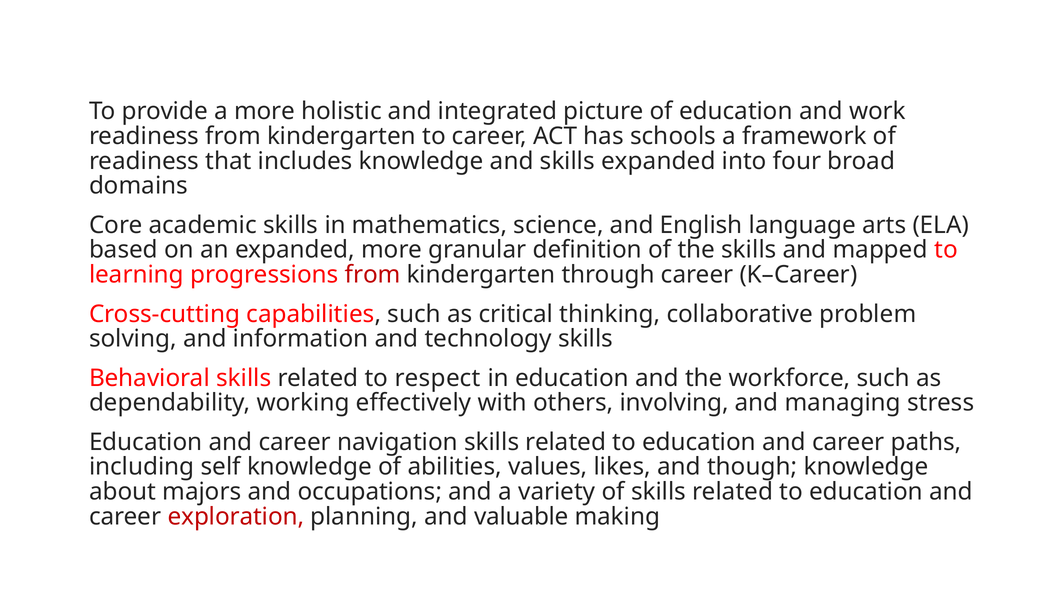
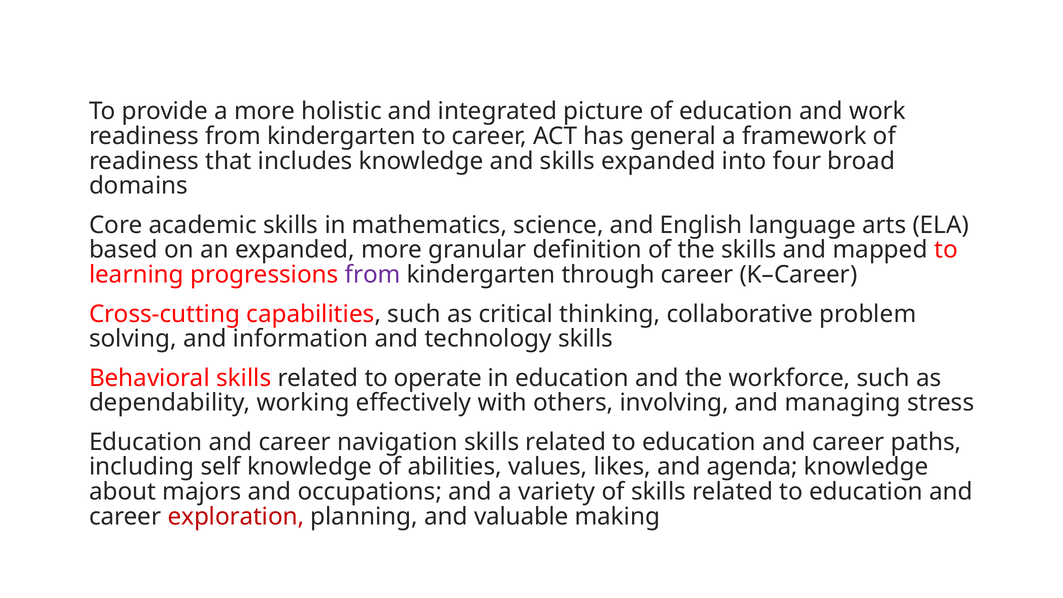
schools: schools -> general
from at (373, 275) colour: red -> purple
respect: respect -> operate
though: though -> agenda
